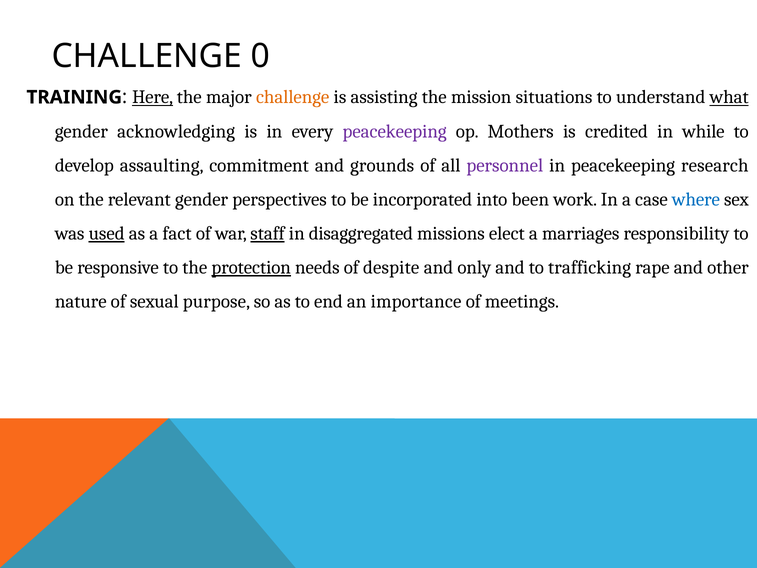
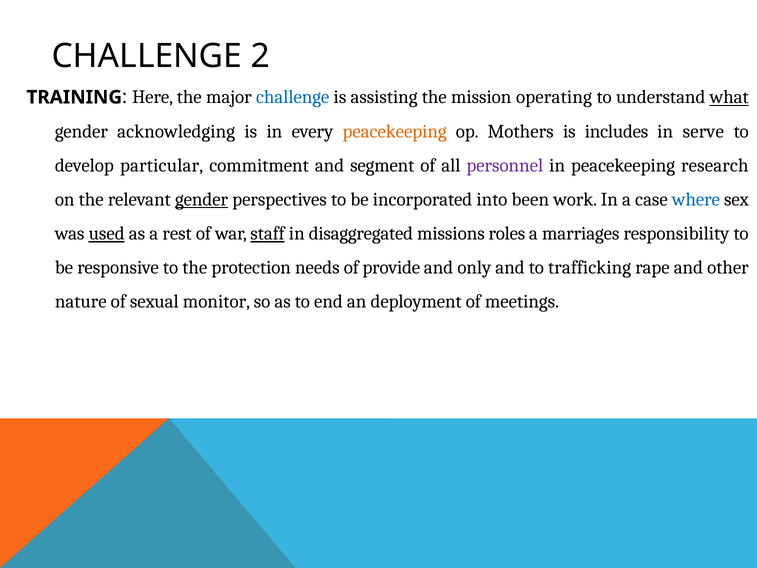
0: 0 -> 2
Here underline: present -> none
challenge at (293, 97) colour: orange -> blue
situations: situations -> operating
peacekeeping at (395, 131) colour: purple -> orange
credited: credited -> includes
while: while -> serve
assaulting: assaulting -> particular
grounds: grounds -> segment
gender at (202, 199) underline: none -> present
fact: fact -> rest
elect: elect -> roles
protection underline: present -> none
despite: despite -> provide
purpose: purpose -> monitor
importance: importance -> deployment
